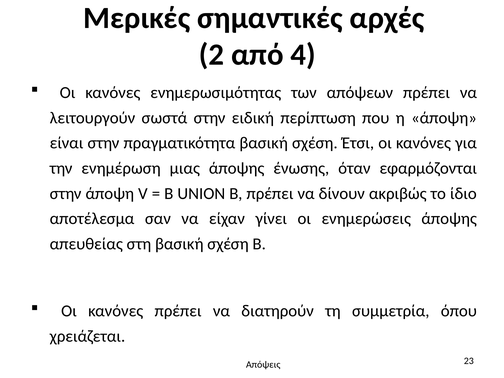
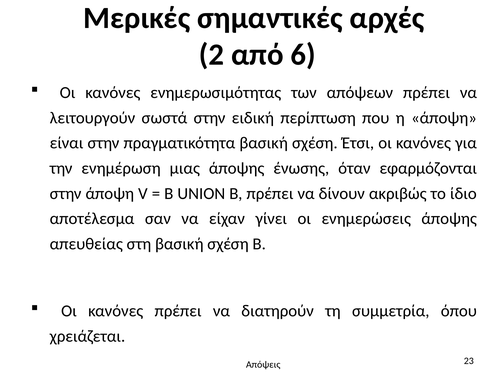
4: 4 -> 6
